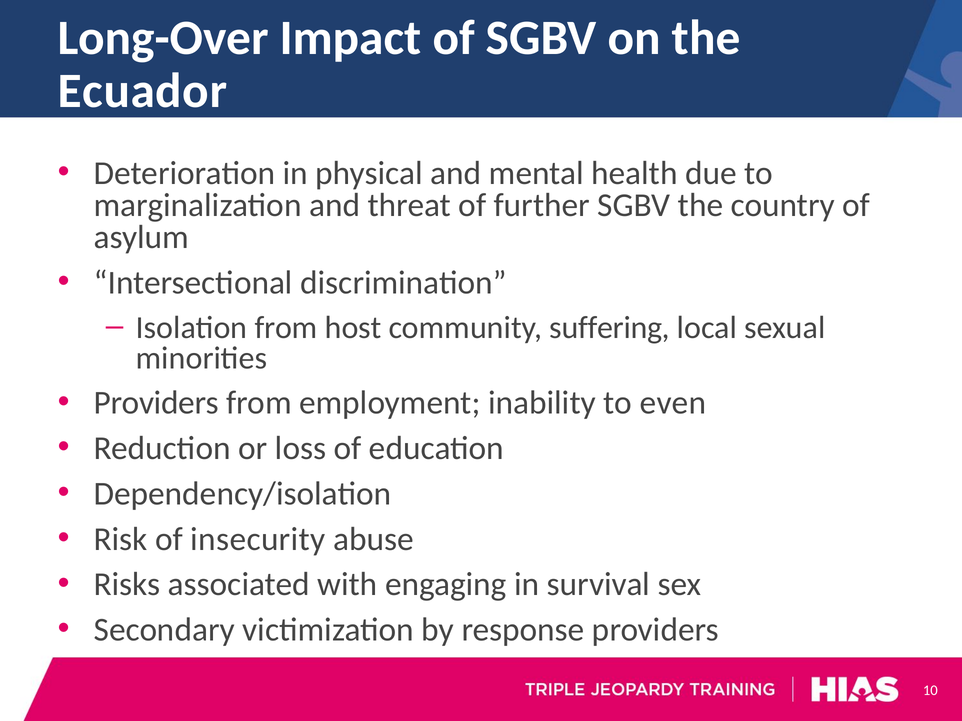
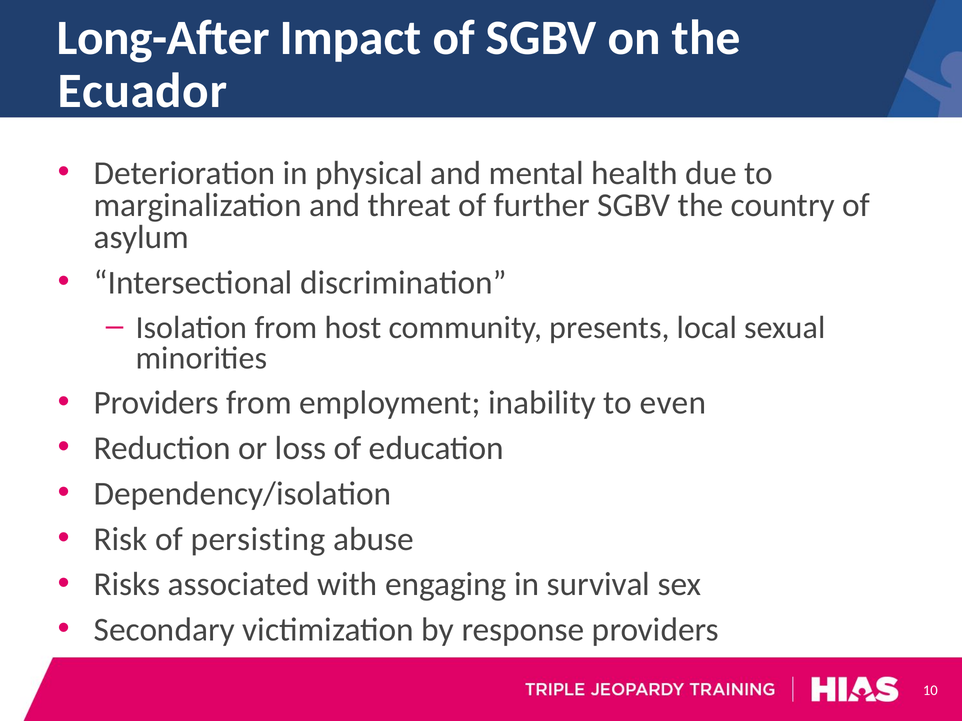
Long-Over: Long-Over -> Long-After
suffering: suffering -> presents
insecurity: insecurity -> persisting
